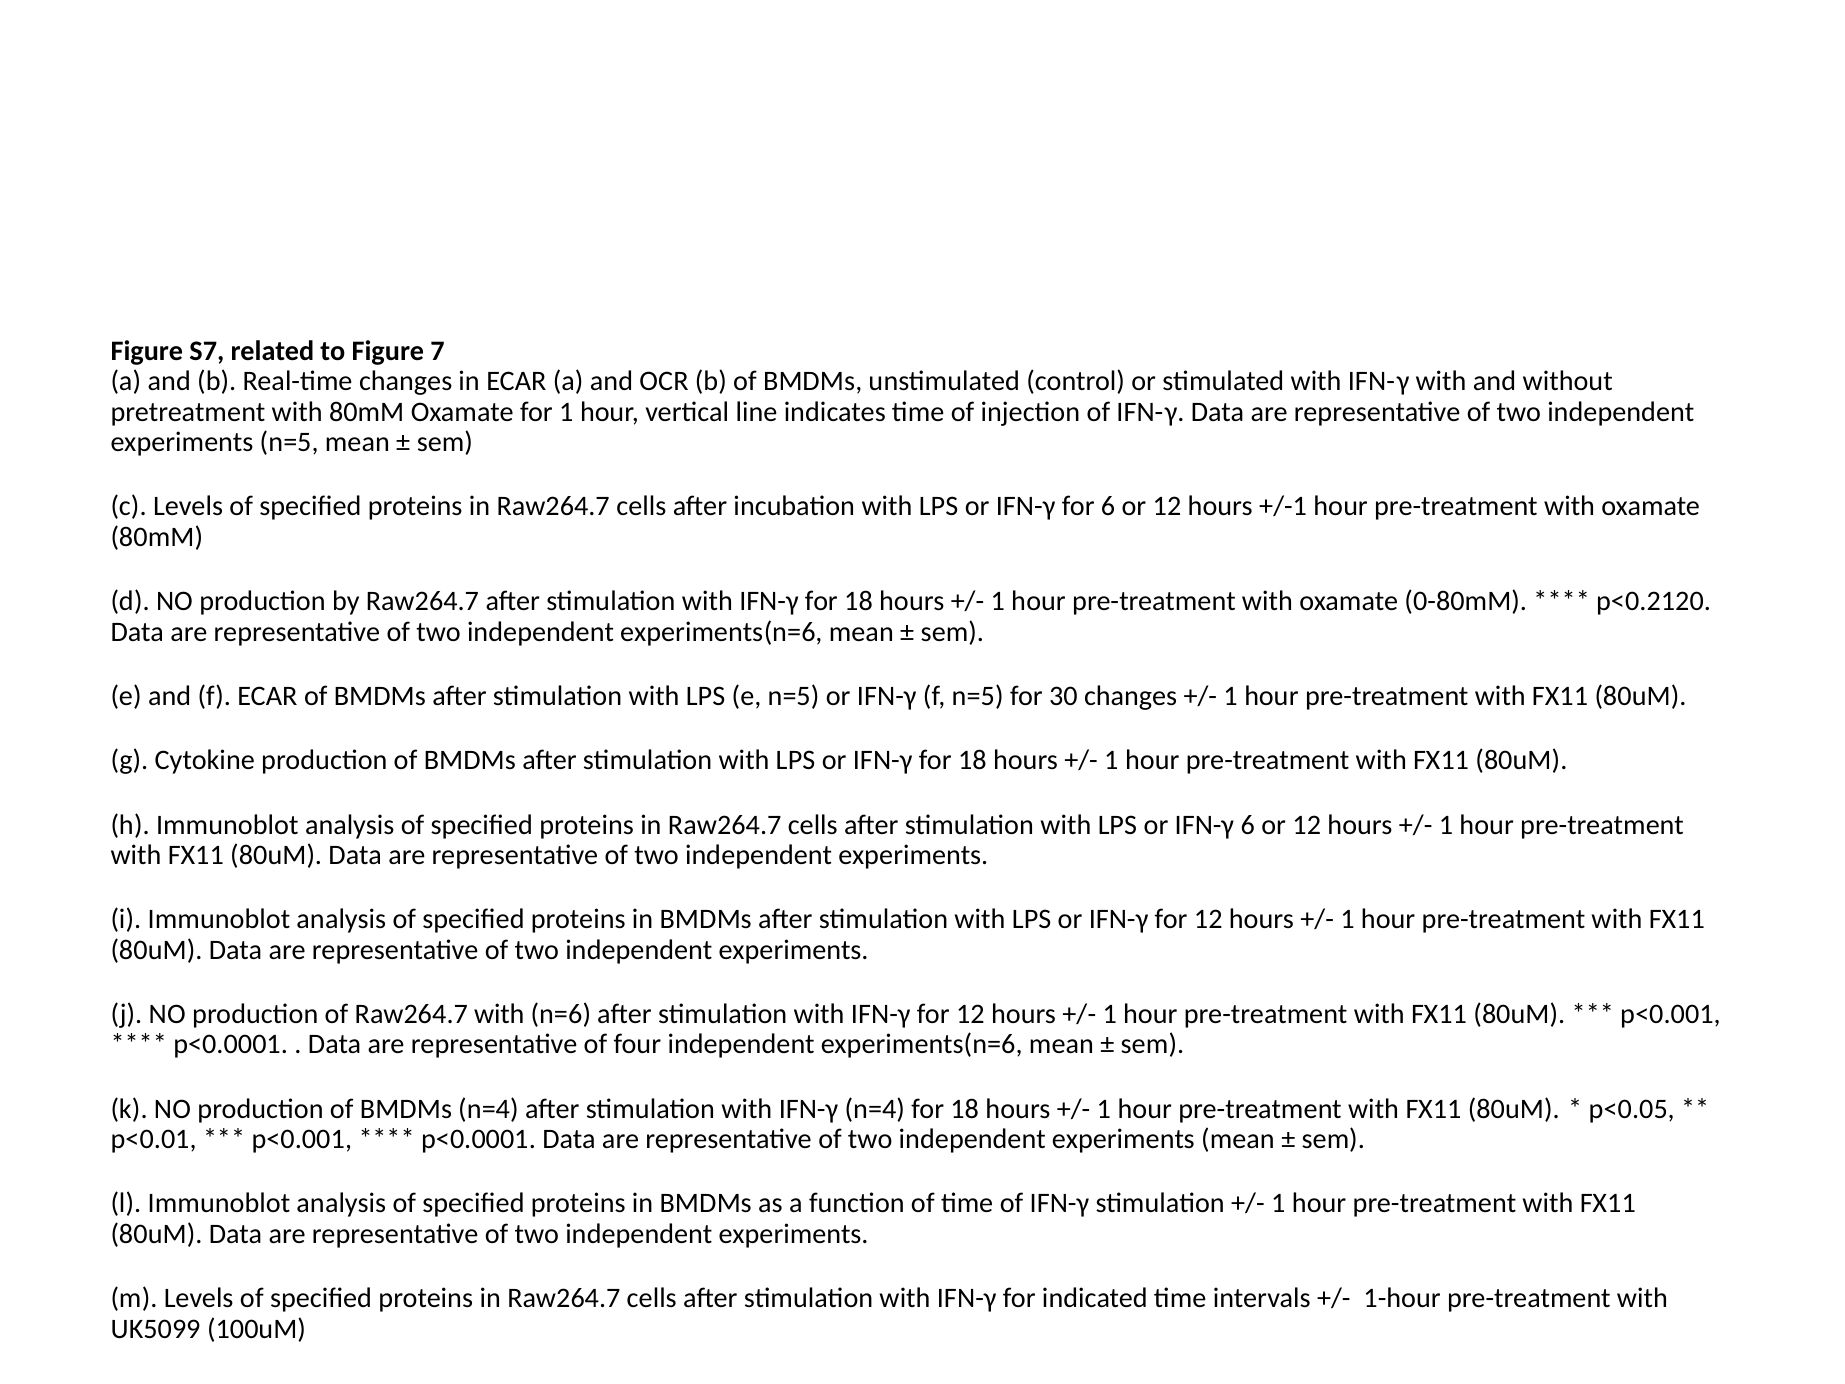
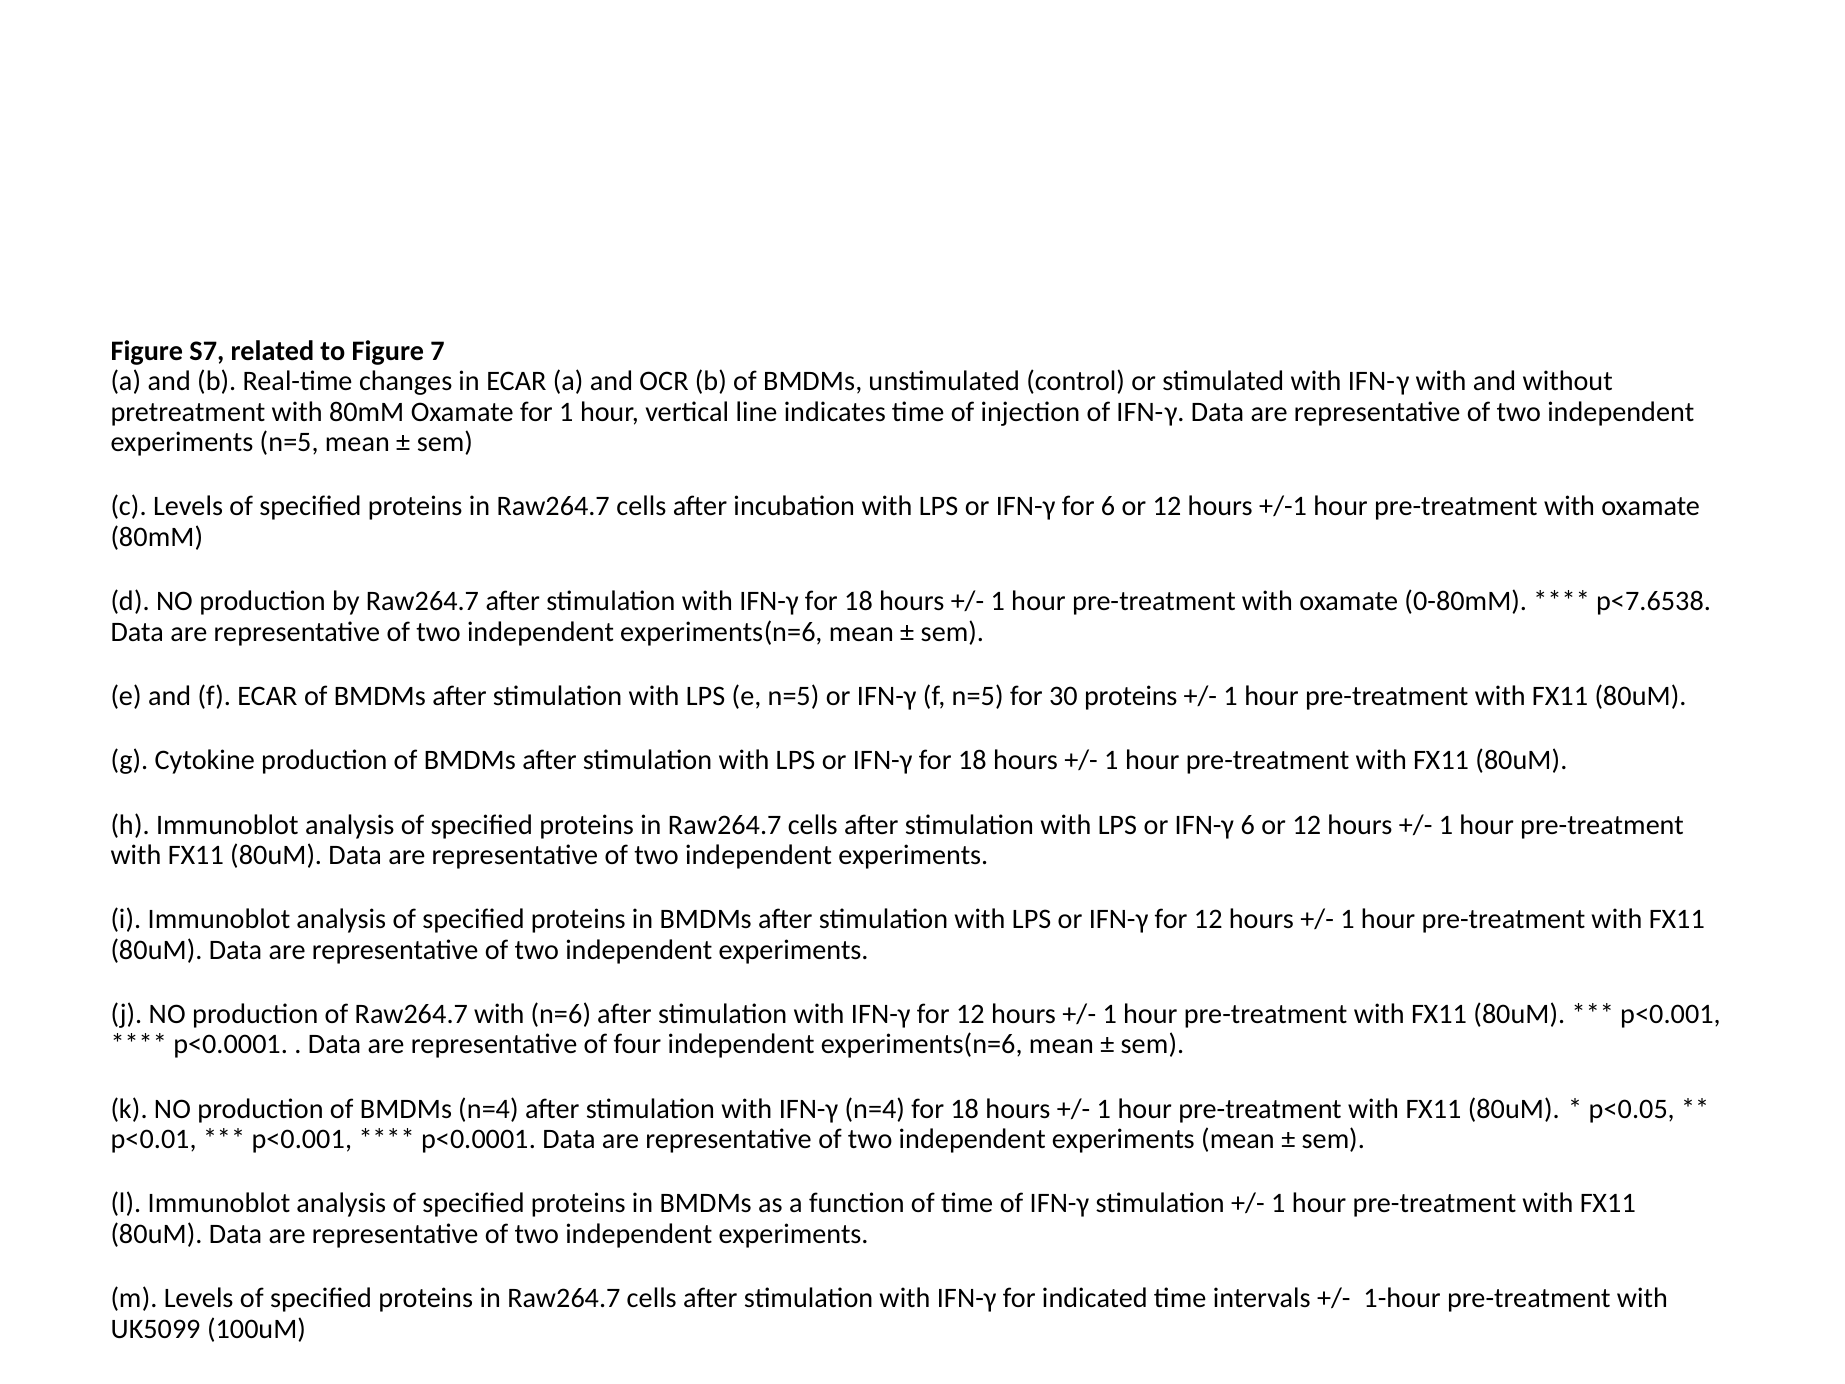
p<0.2120: p<0.2120 -> p<7.6538
30 changes: changes -> proteins
